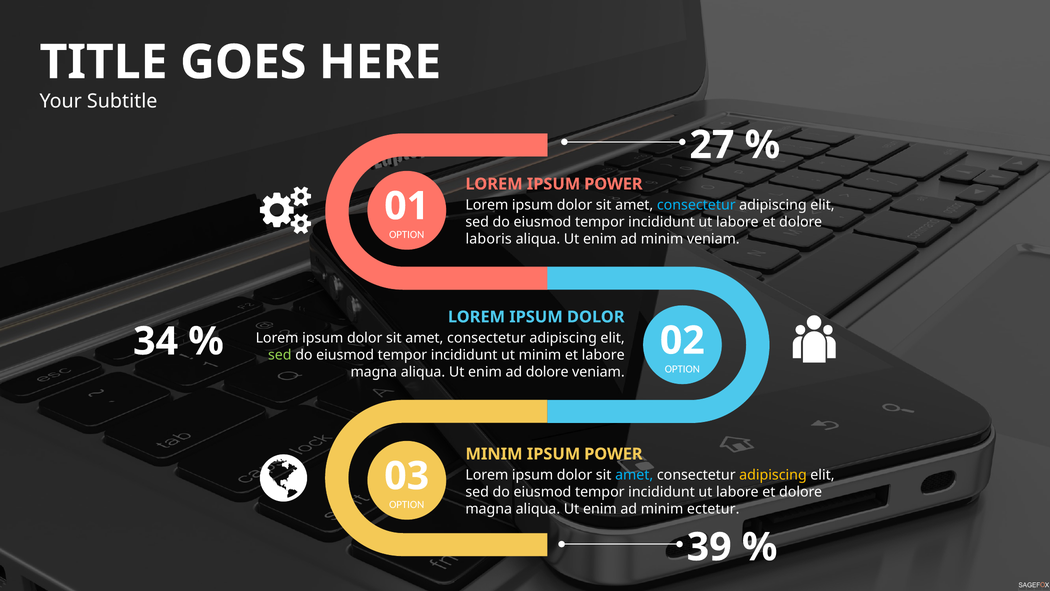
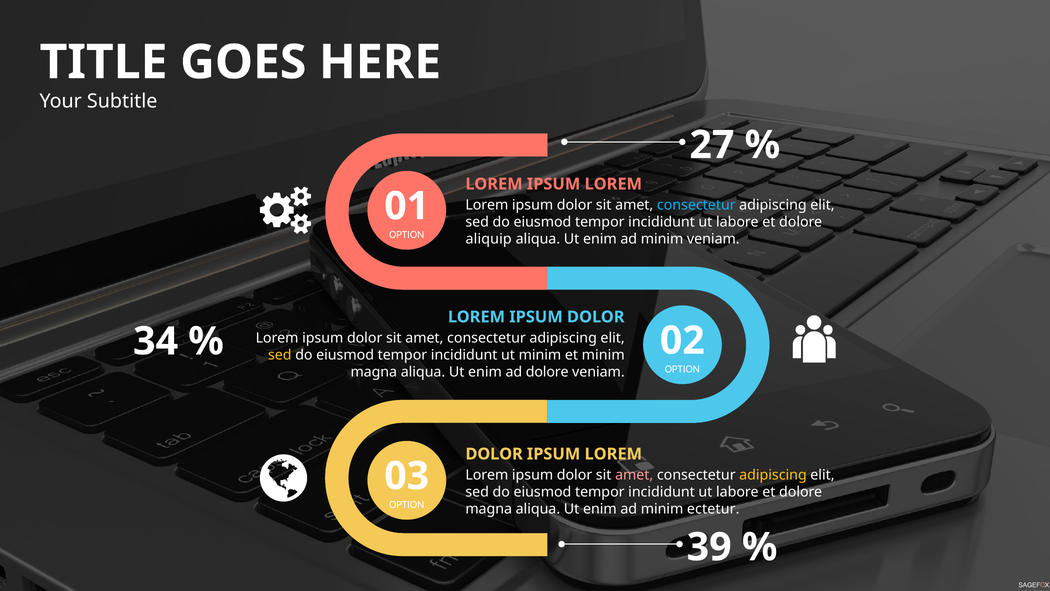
LOREM IPSUM POWER: POWER -> LOREM
laboris: laboris -> aliquip
sed at (280, 355) colour: light green -> yellow
et labore: labore -> minim
MINIM at (494, 454): MINIM -> DOLOR
POWER at (613, 454): POWER -> LOREM
amet at (634, 475) colour: light blue -> pink
